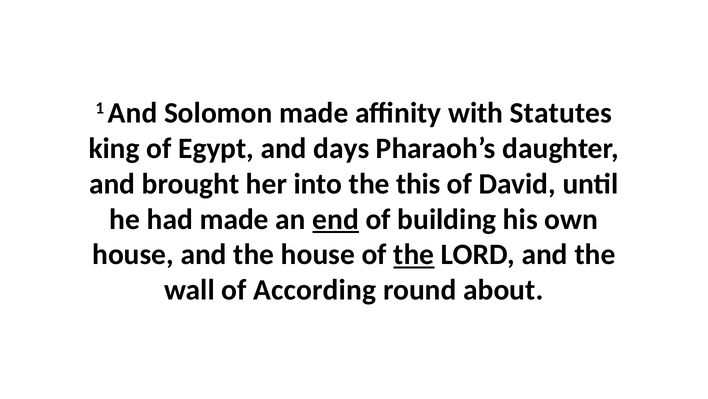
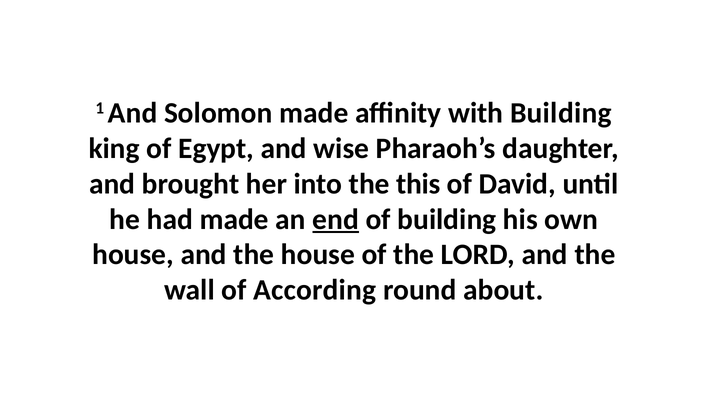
with Statutes: Statutes -> Building
days: days -> wise
the at (414, 254) underline: present -> none
